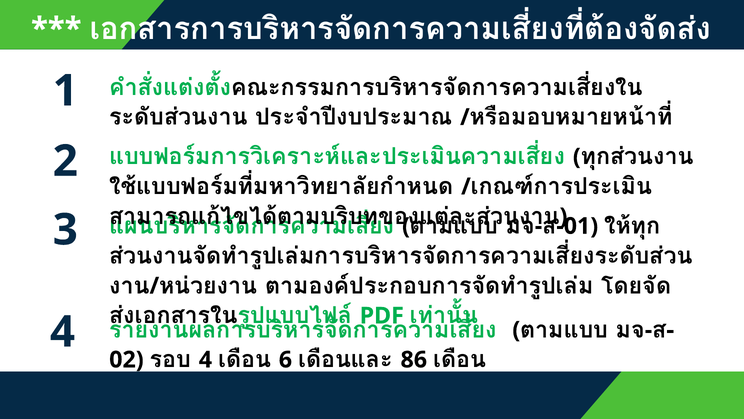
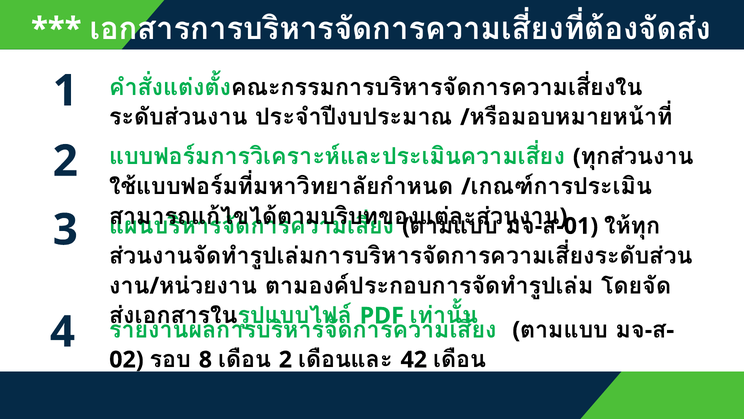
4 at (205, 359): 4 -> 8
6 at (285, 359): 6 -> 2
86: 86 -> 42
